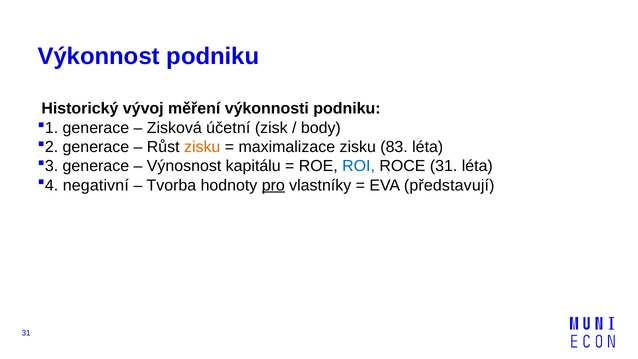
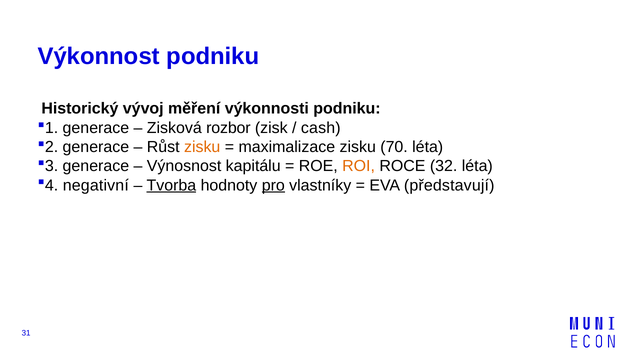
účetní: účetní -> rozbor
body: body -> cash
83: 83 -> 70
ROI colour: blue -> orange
ROCE 31: 31 -> 32
Tvorba underline: none -> present
